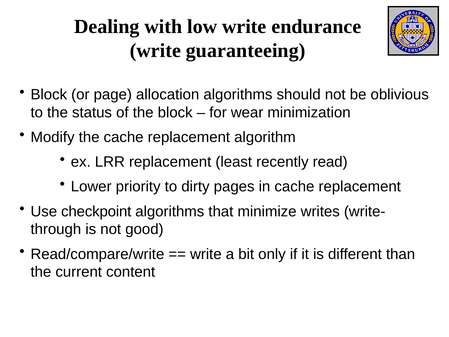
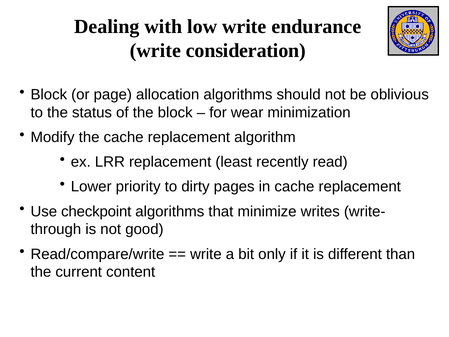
guaranteeing: guaranteeing -> consideration
